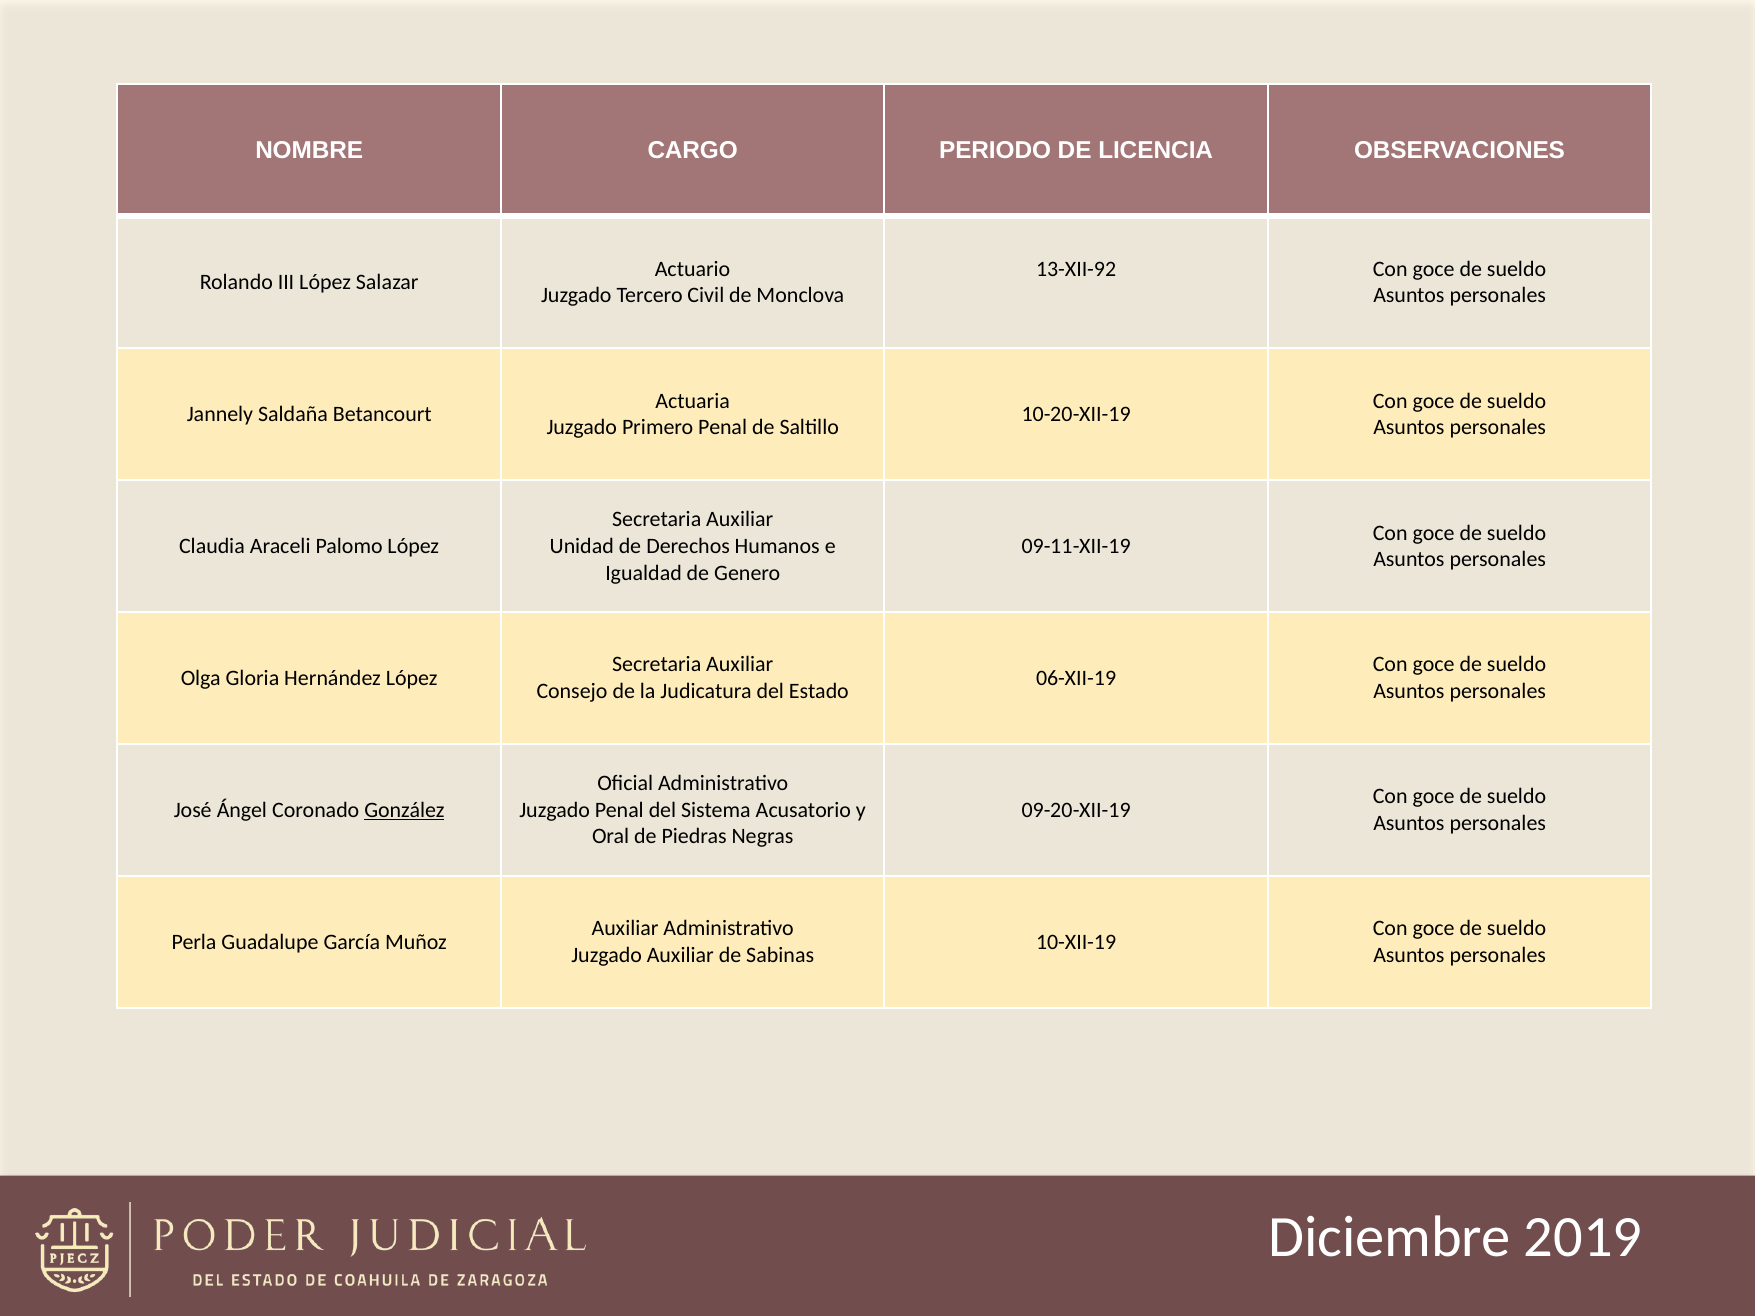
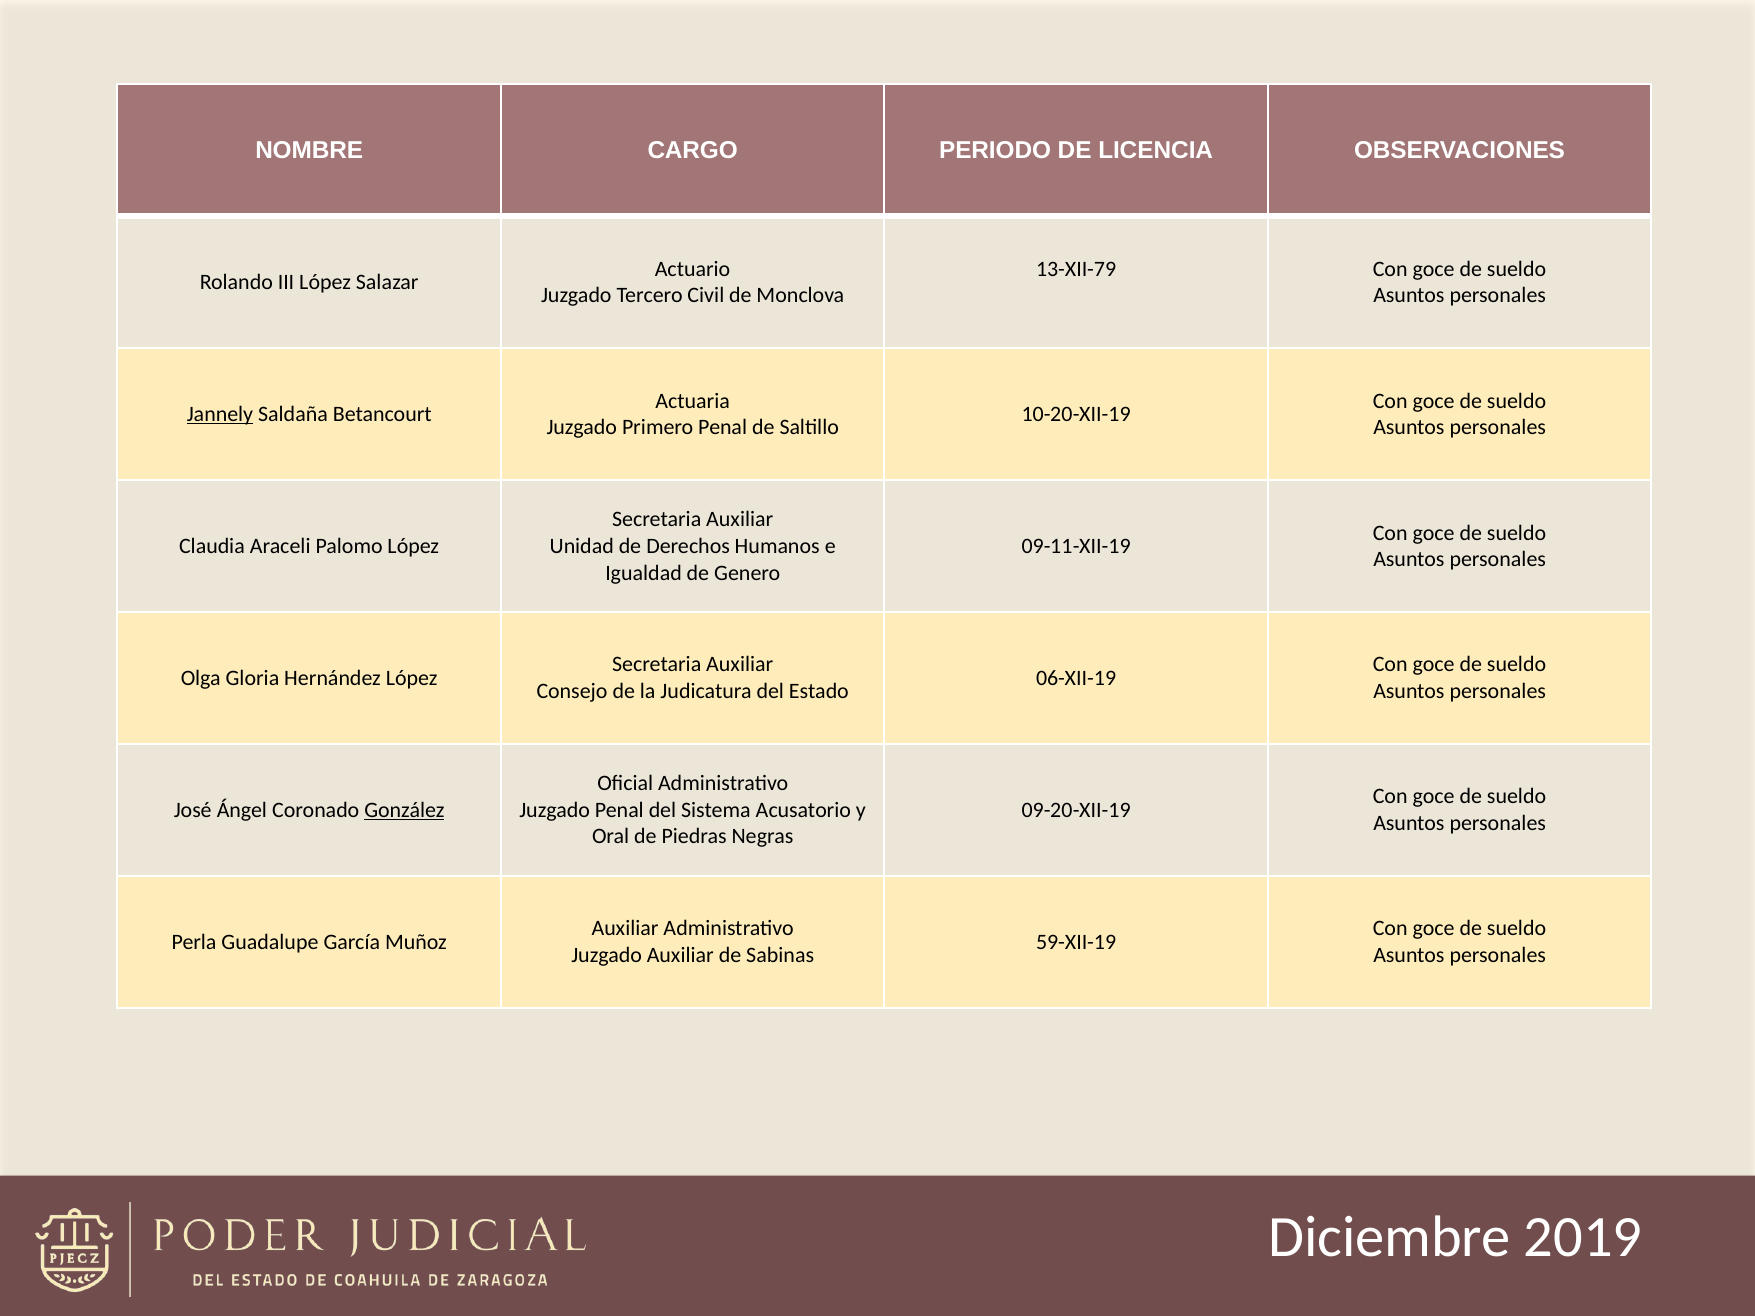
13-XII-92: 13-XII-92 -> 13-XII-79
Jannely underline: none -> present
10-XII-19: 10-XII-19 -> 59-XII-19
